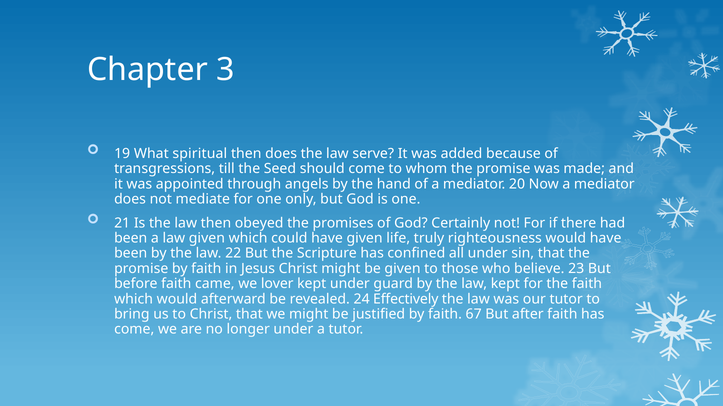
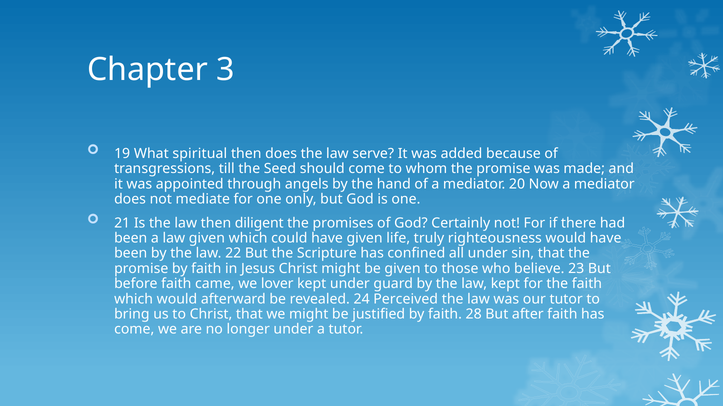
obeyed: obeyed -> diligent
Effectively: Effectively -> Perceived
67: 67 -> 28
